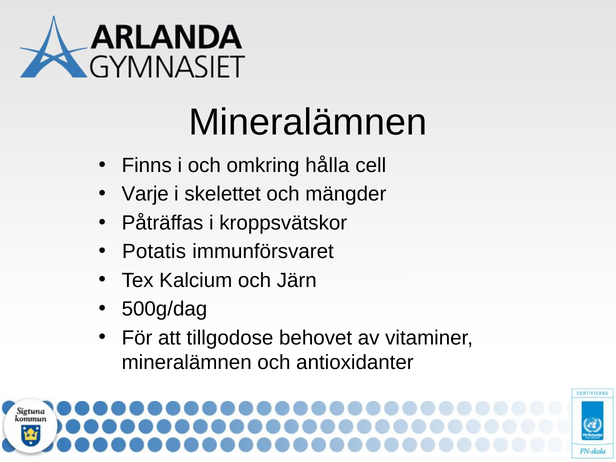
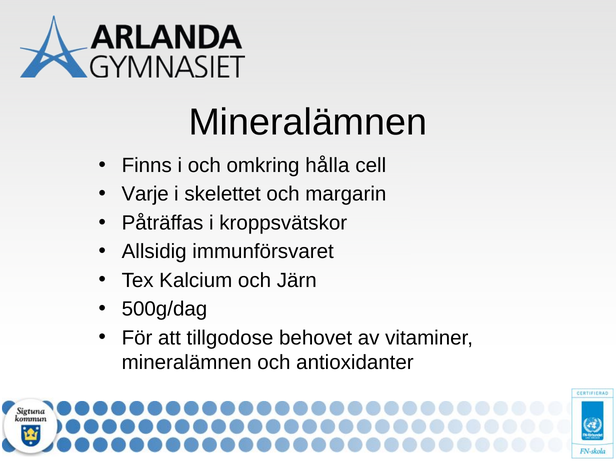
mängder: mängder -> margarin
Potatis: Potatis -> Allsidig
